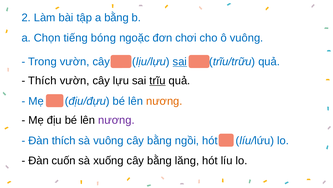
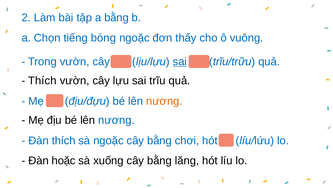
chơi: chơi -> thấy
trĩu at (158, 81) underline: present -> none
nương at (116, 120) colour: purple -> blue
sà vuông: vuông -> ngoặc
ngồi: ngồi -> chơi
cuốn: cuốn -> hoặc
